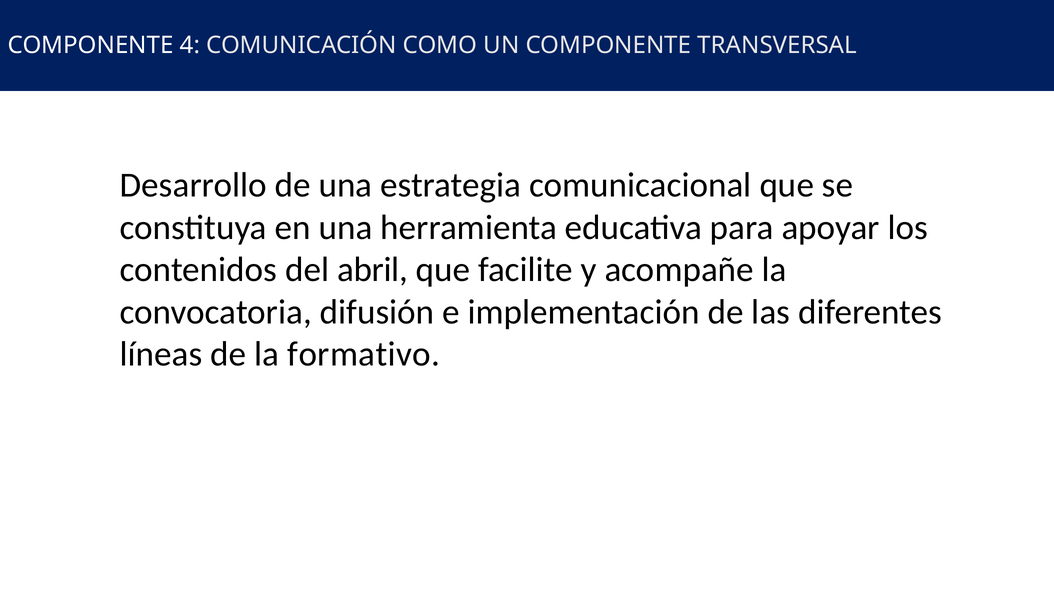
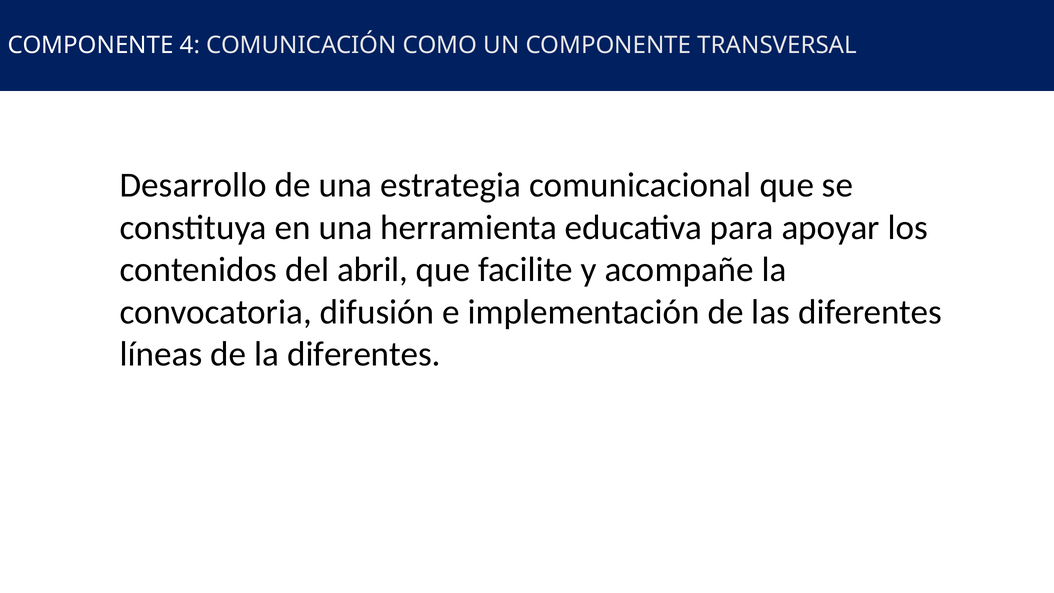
la formativo: formativo -> diferentes
